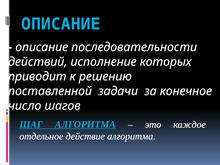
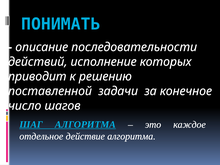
ОПИСАНИЕ at (61, 24): ОПИСАНИЕ -> ПОНИМАТЬ
